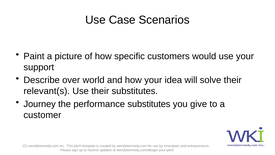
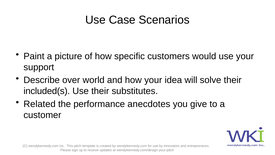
relevant(s: relevant(s -> included(s
Journey: Journey -> Related
performance substitutes: substitutes -> anecdotes
